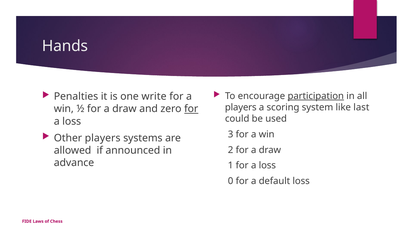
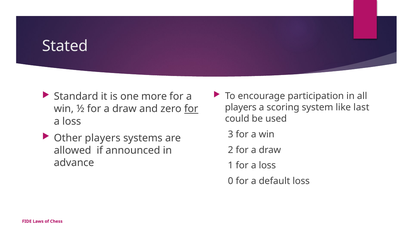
Hands: Hands -> Stated
participation underline: present -> none
Penalties: Penalties -> Standard
write: write -> more
